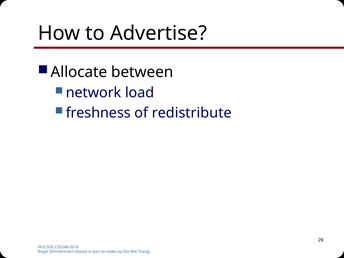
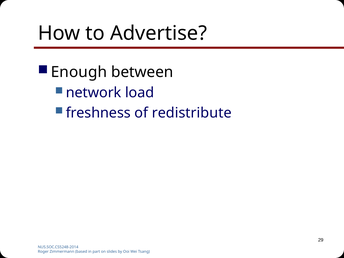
Allocate: Allocate -> Enough
